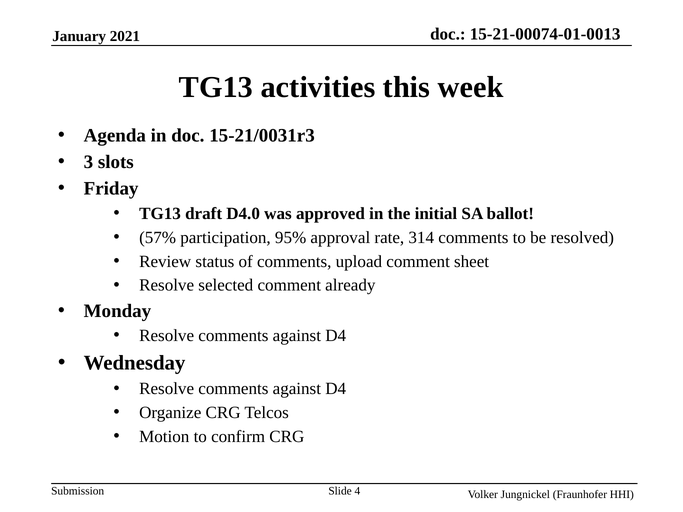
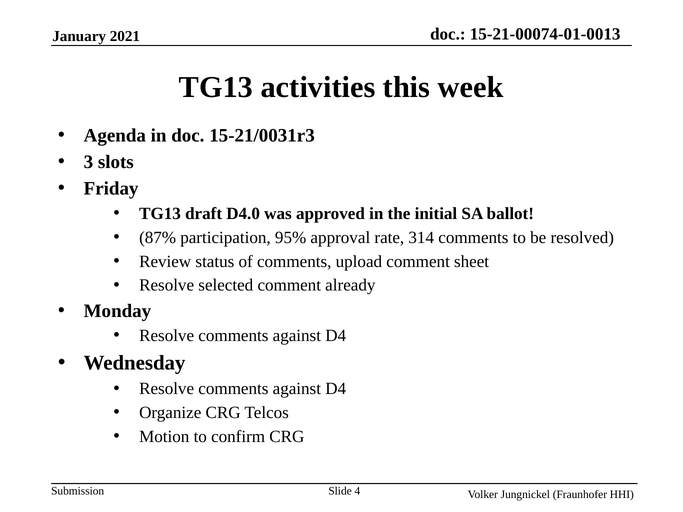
57%: 57% -> 87%
